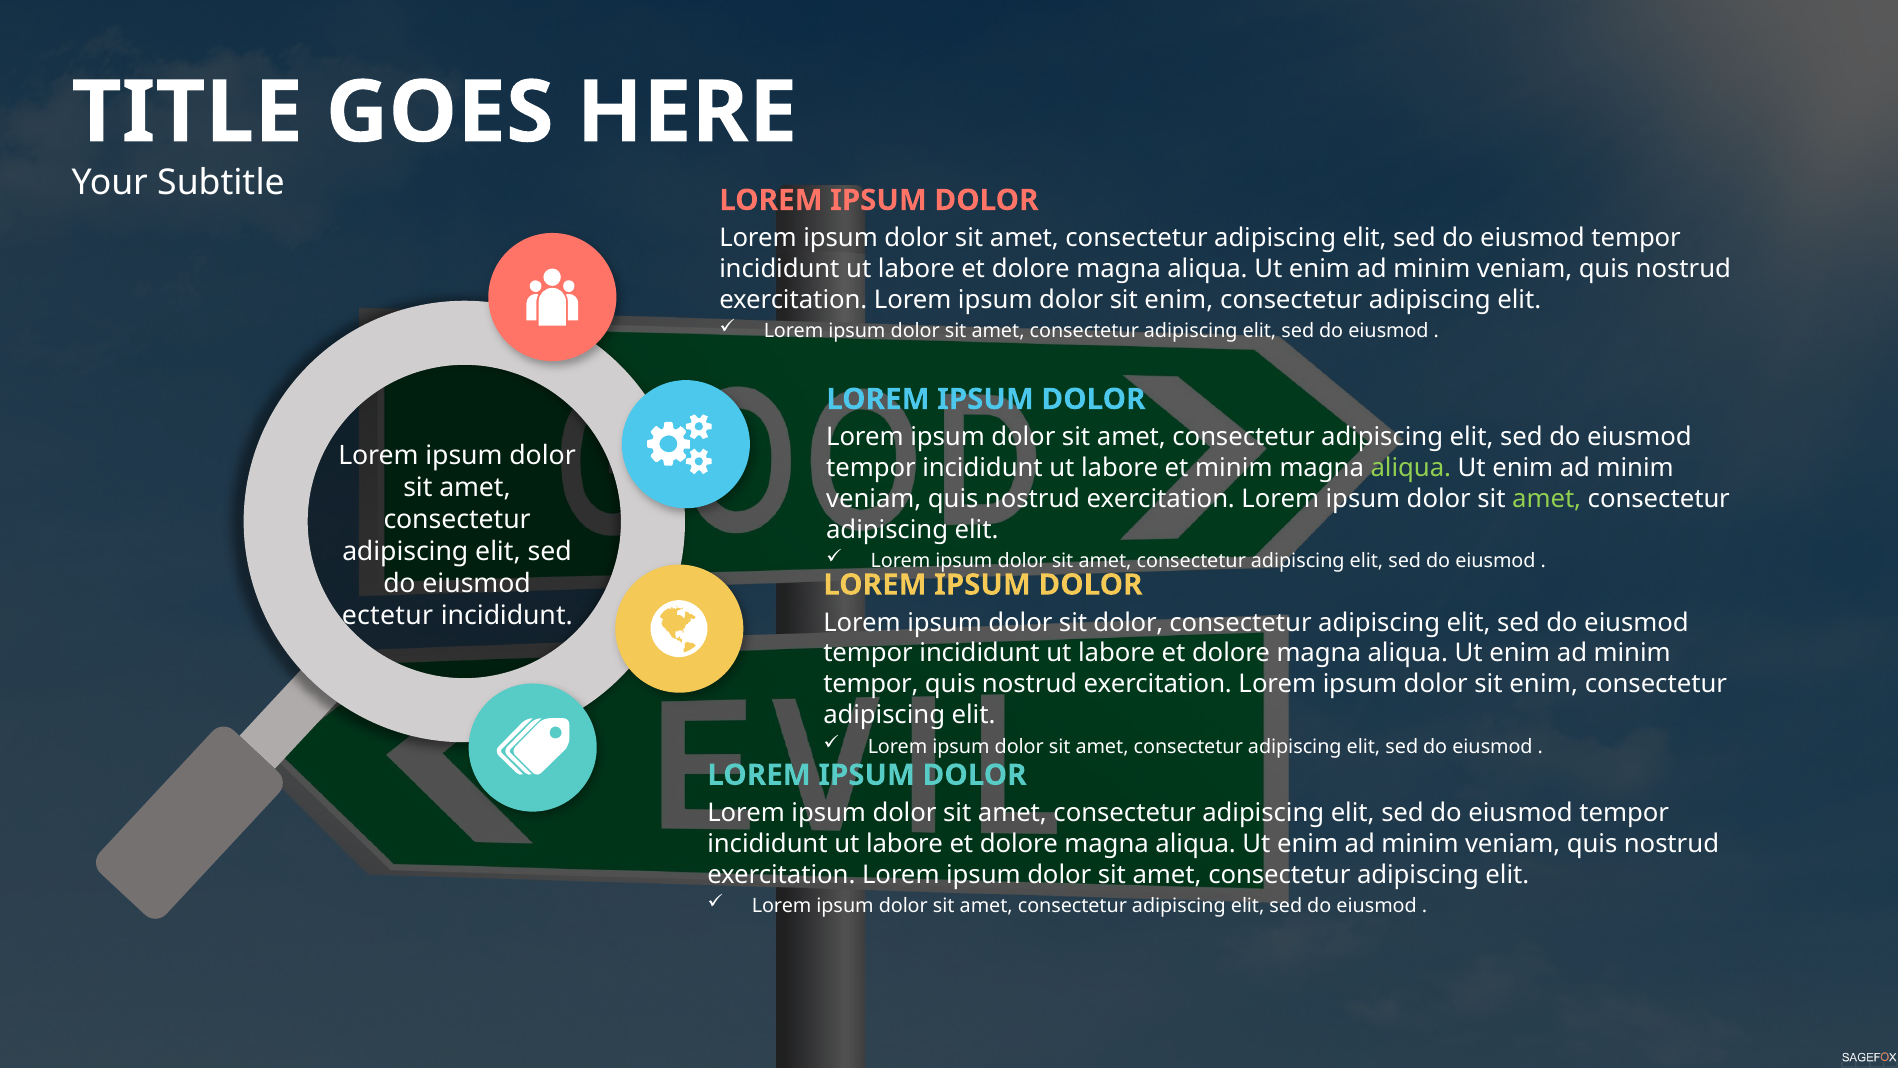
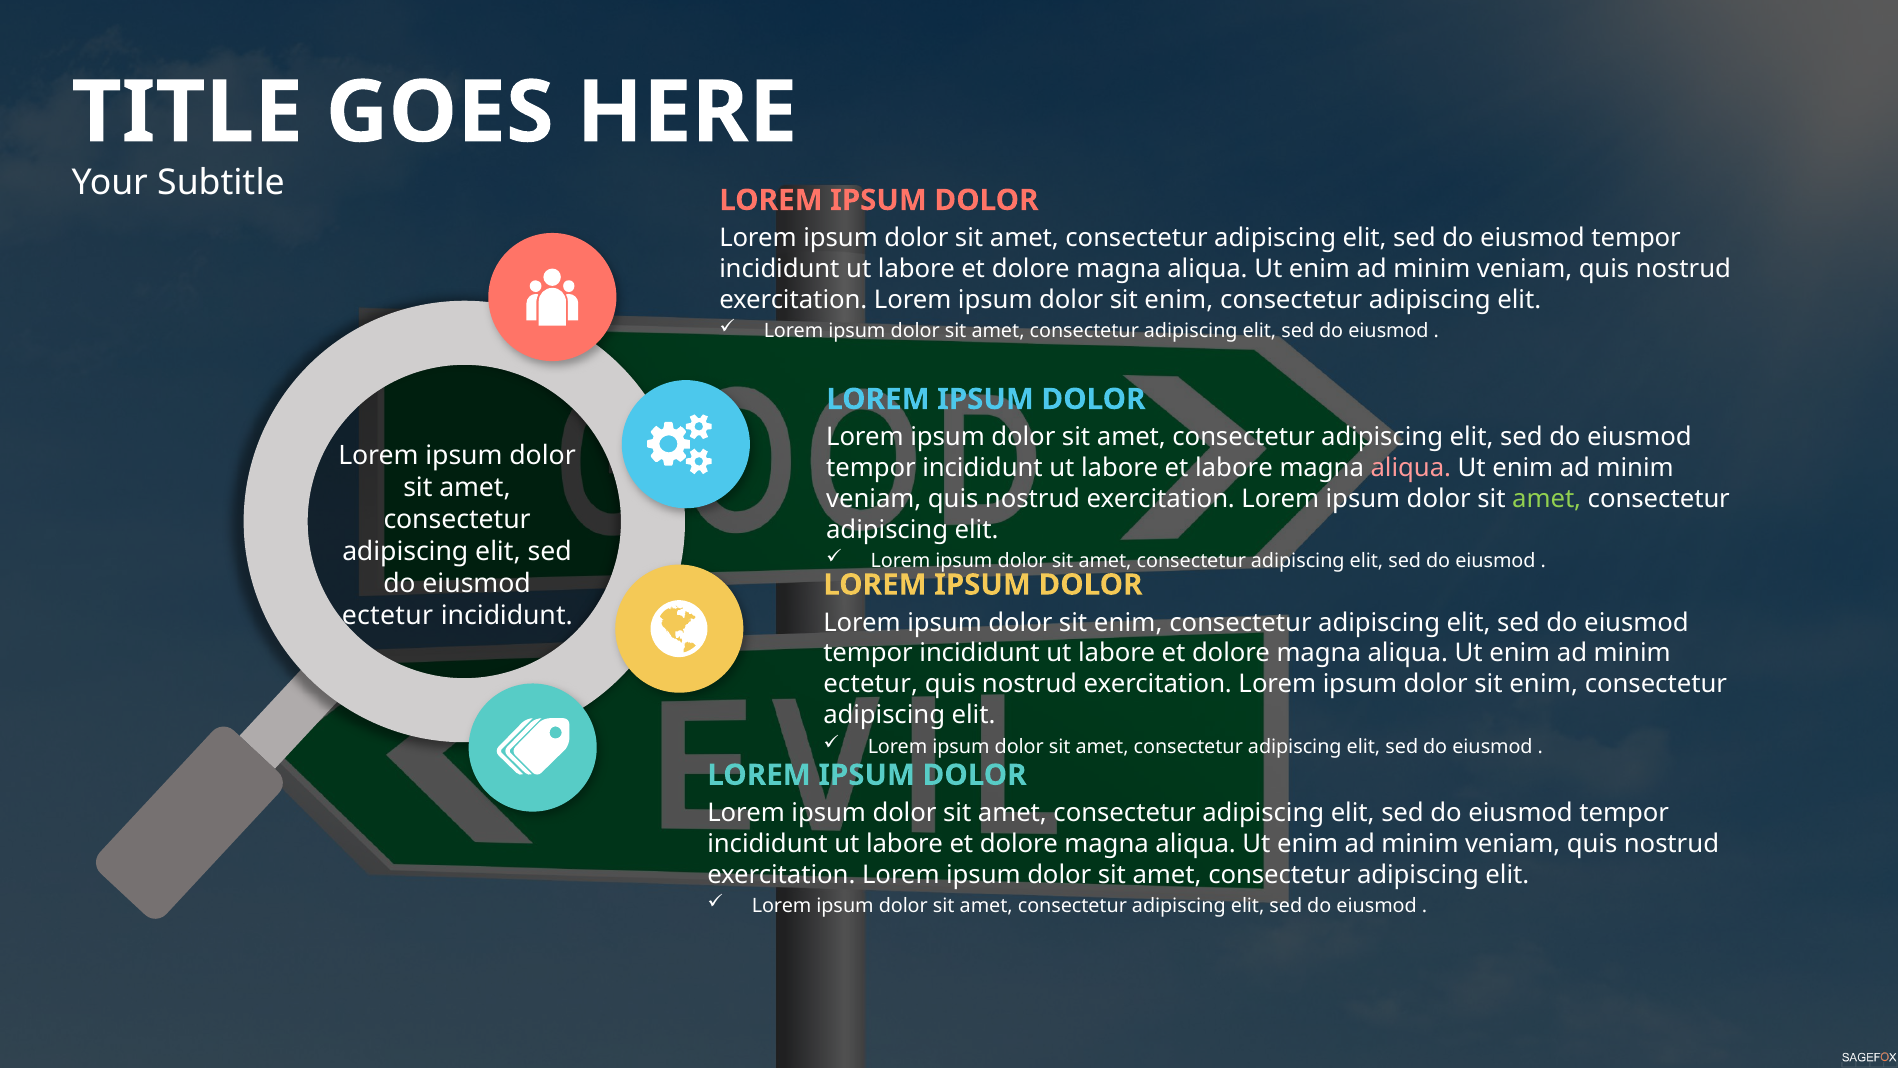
et minim: minim -> labore
aliqua at (1411, 468) colour: light green -> pink
dolor at (1128, 622): dolor -> enim
tempor at (871, 684): tempor -> ectetur
